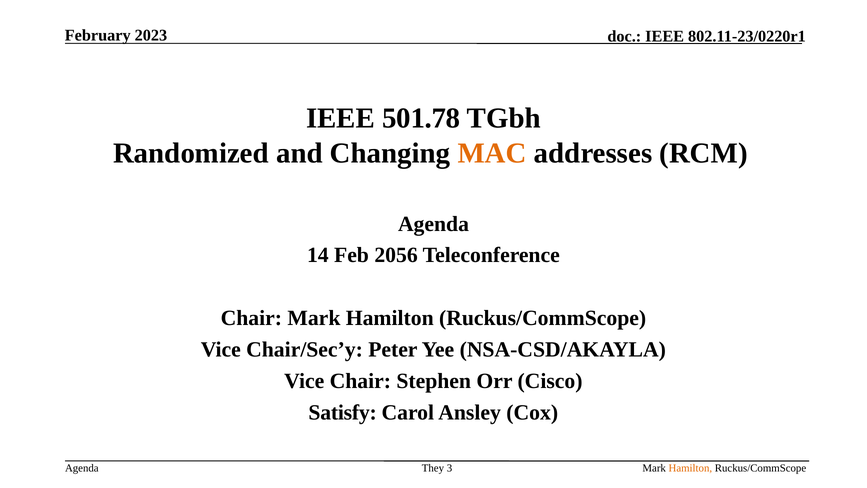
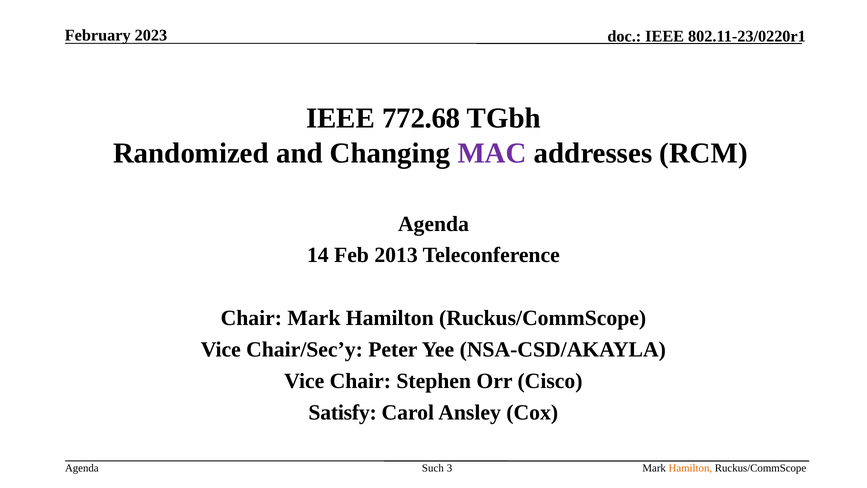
501.78: 501.78 -> 772.68
MAC colour: orange -> purple
2056: 2056 -> 2013
They: They -> Such
